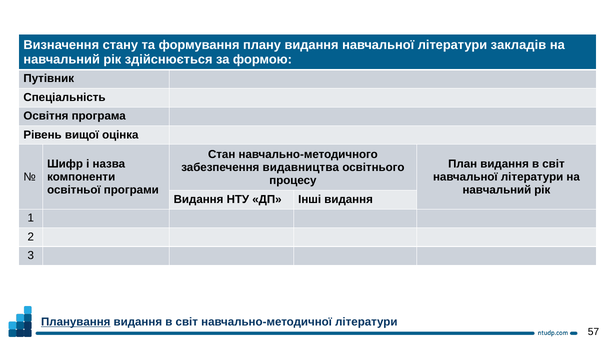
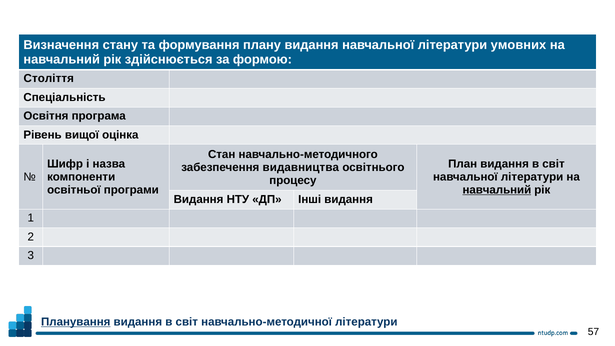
закладів: закладів -> умовних
Путівник: Путівник -> Століття
навчальний at (497, 190) underline: none -> present
